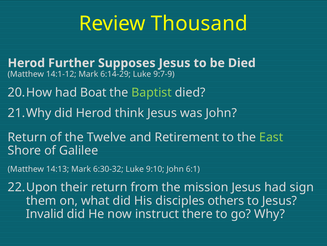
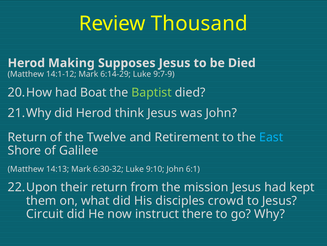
Further: Further -> Making
East colour: light green -> light blue
sign: sign -> kept
others: others -> crowd
Invalid: Invalid -> Circuit
